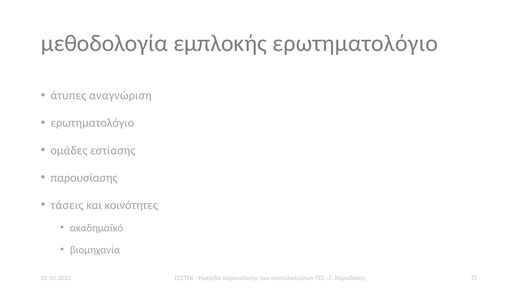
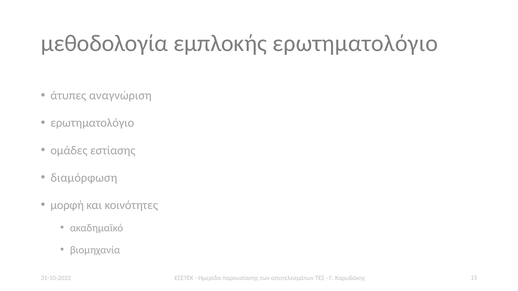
παρουσίασης at (84, 178): παρουσίασης -> διαμόρφωση
τάσεις: τάσεις -> μορφή
